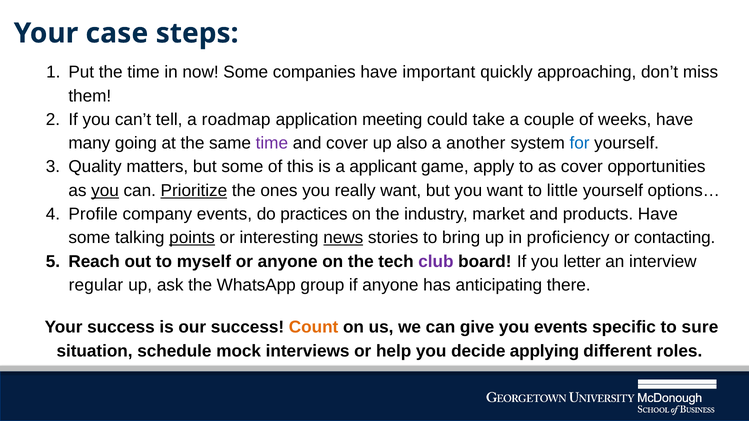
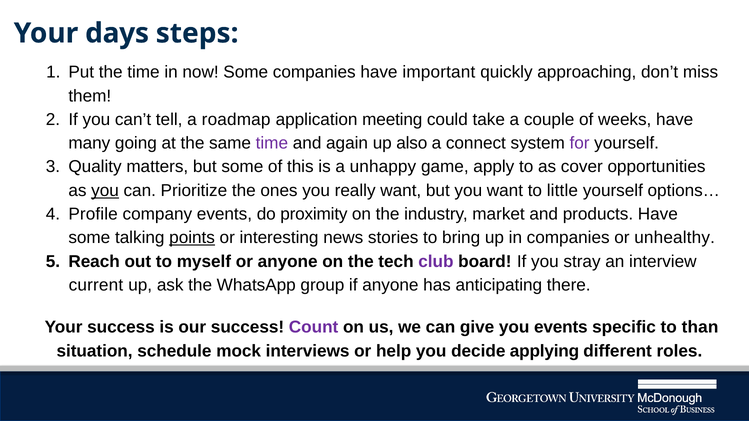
case: case -> days
and cover: cover -> again
another: another -> connect
for colour: blue -> purple
applicant: applicant -> unhappy
Prioritize underline: present -> none
practices: practices -> proximity
news underline: present -> none
in proficiency: proficiency -> companies
contacting: contacting -> unhealthy
letter: letter -> stray
regular: regular -> current
Count colour: orange -> purple
sure: sure -> than
